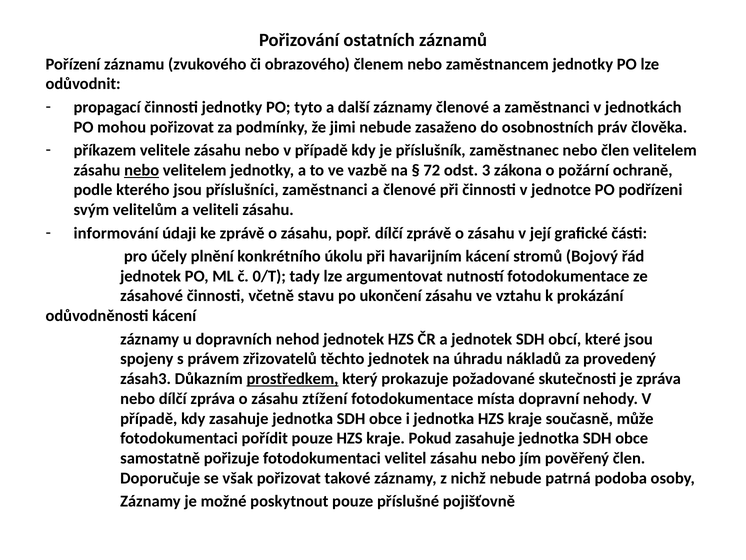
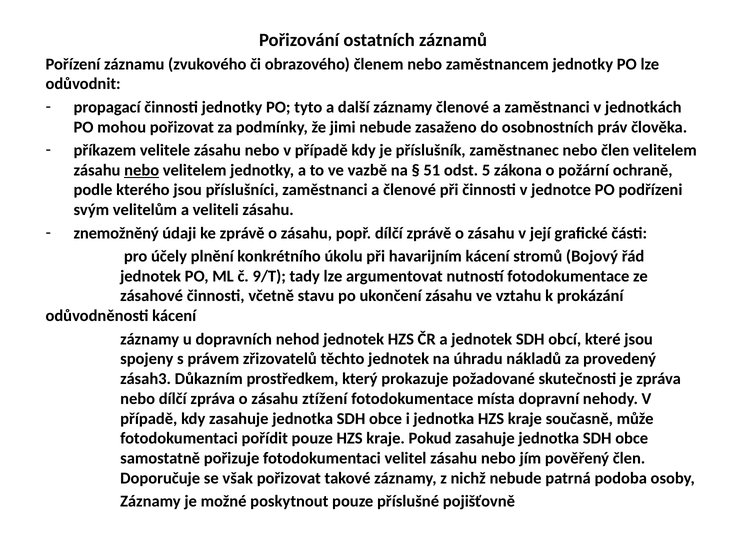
72: 72 -> 51
3: 3 -> 5
informování: informování -> znemožněný
0/T: 0/T -> 9/T
prostředkem underline: present -> none
